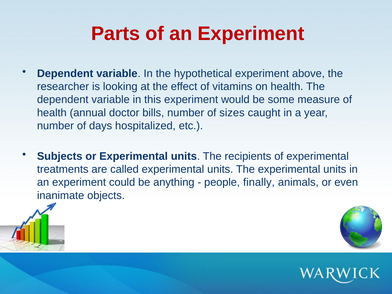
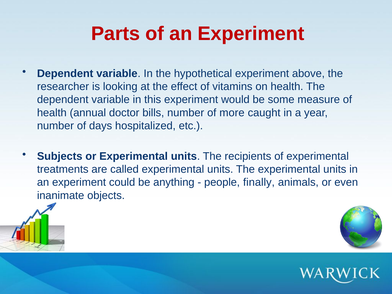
sizes: sizes -> more
